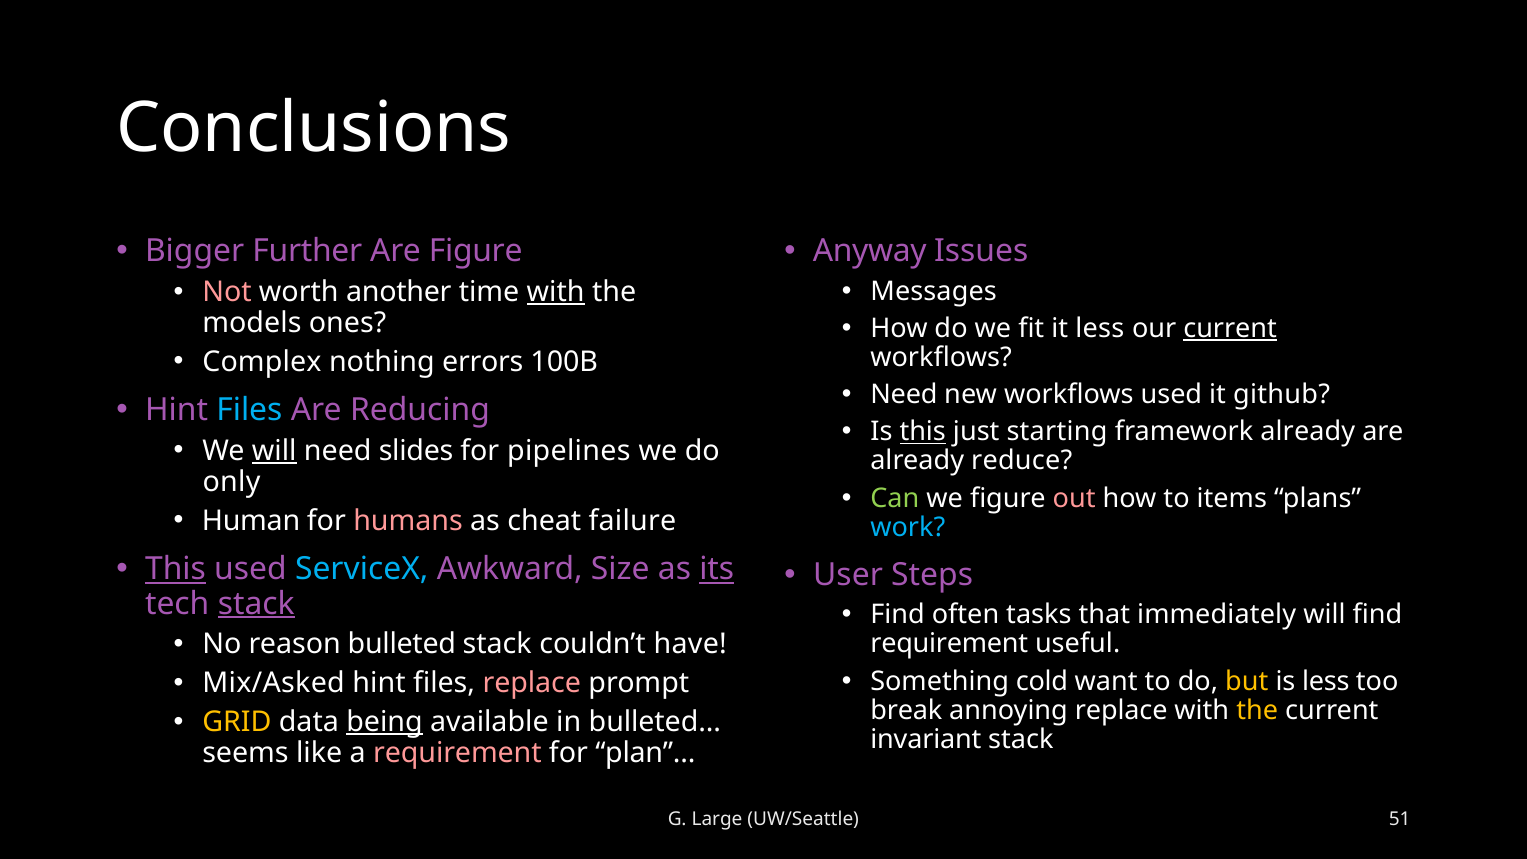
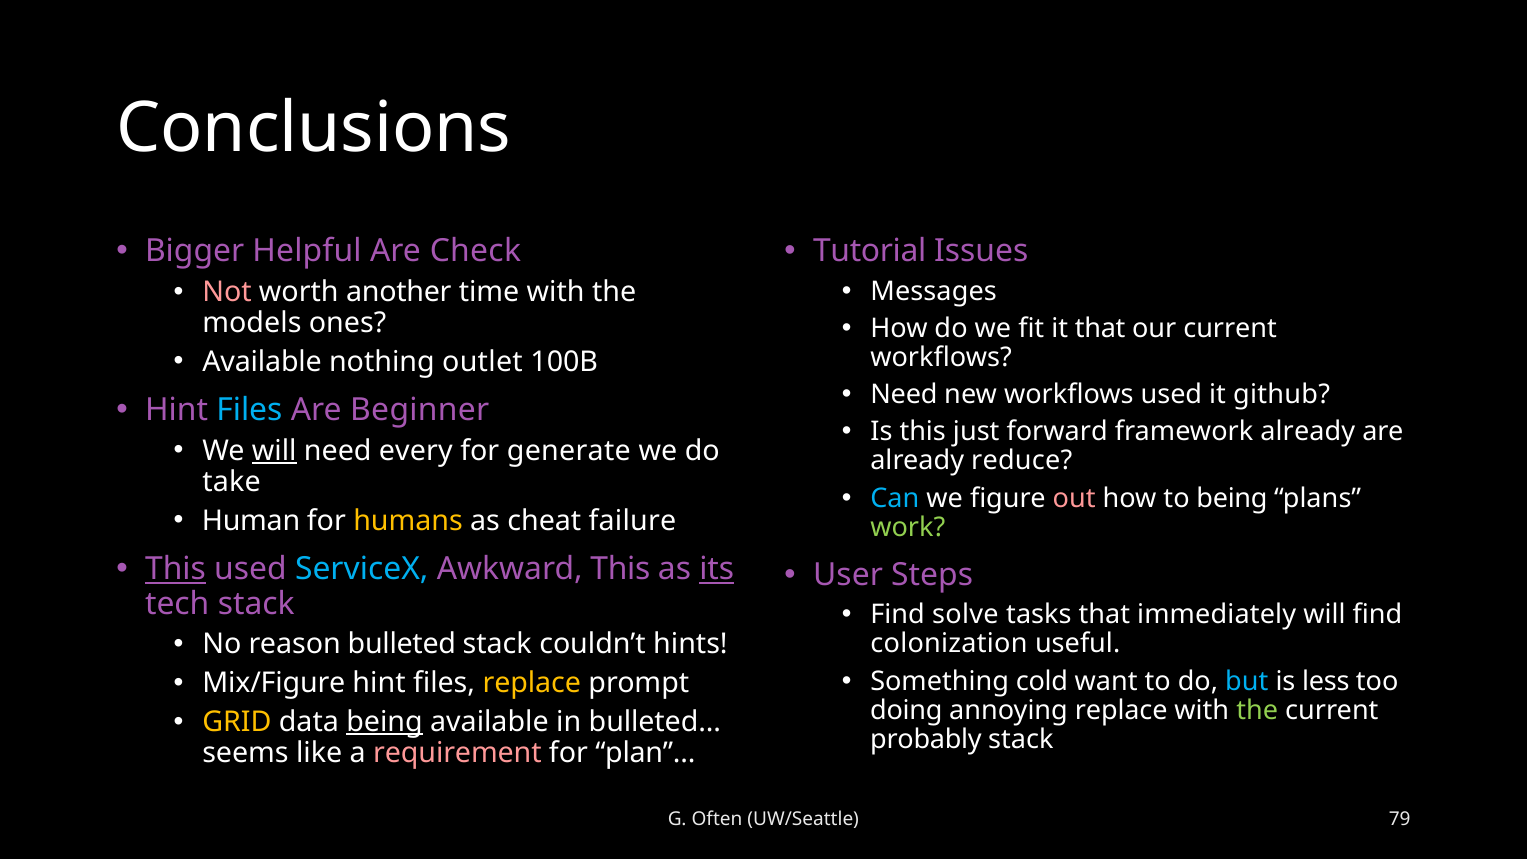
Further: Further -> Helpful
Are Figure: Figure -> Check
Anyway: Anyway -> Tutorial
with at (556, 292) underline: present -> none
it less: less -> that
current at (1230, 328) underline: present -> none
Complex at (262, 362): Complex -> Available
errors: errors -> outlet
Reducing: Reducing -> Beginner
this at (923, 432) underline: present -> none
starting: starting -> forward
slides: slides -> every
pipelines: pipelines -> generate
only: only -> take
Can colour: light green -> light blue
to items: items -> being
humans colour: pink -> yellow
work colour: light blue -> light green
Awkward Size: Size -> This
stack at (256, 604) underline: present -> none
often: often -> solve
have: have -> hints
requirement at (949, 644): requirement -> colonization
but colour: yellow -> light blue
Mix/Asked: Mix/Asked -> Mix/Figure
replace at (532, 683) colour: pink -> yellow
break: break -> doing
the at (1257, 710) colour: yellow -> light green
invariant: invariant -> probably
Large: Large -> Often
51: 51 -> 79
